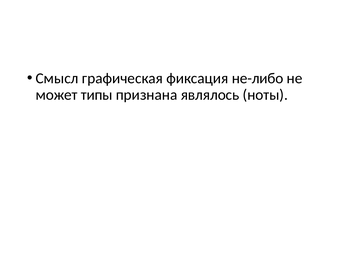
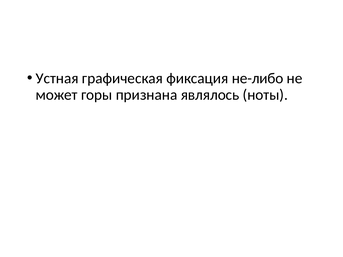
Смысл: Смысл -> Устная
типы: типы -> горы
